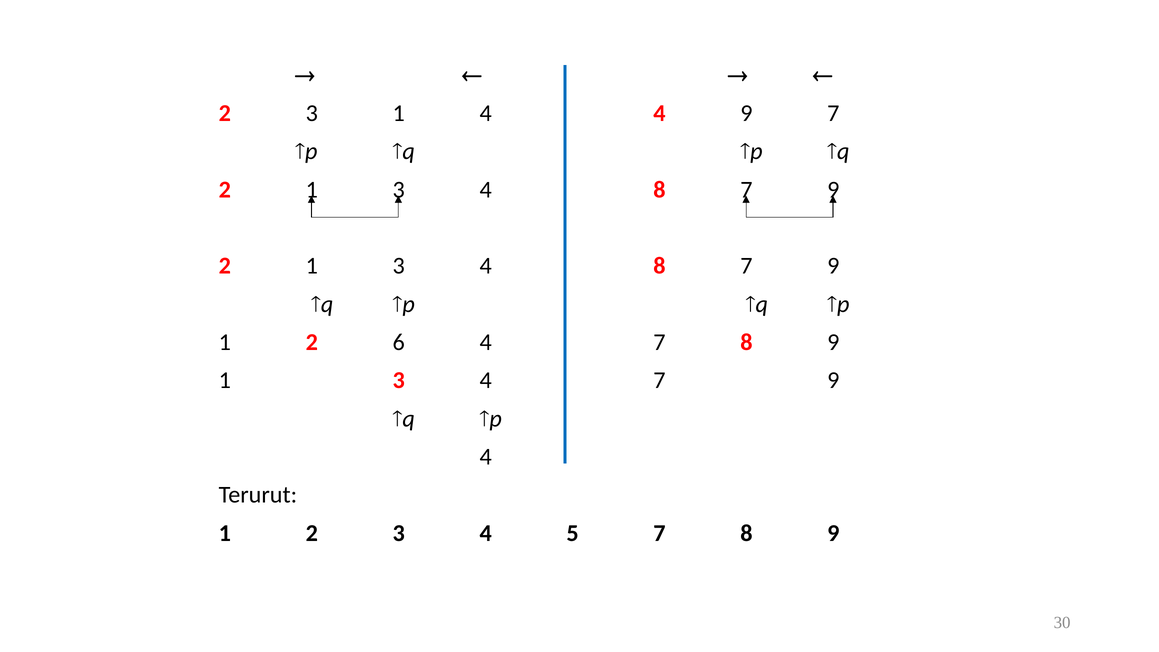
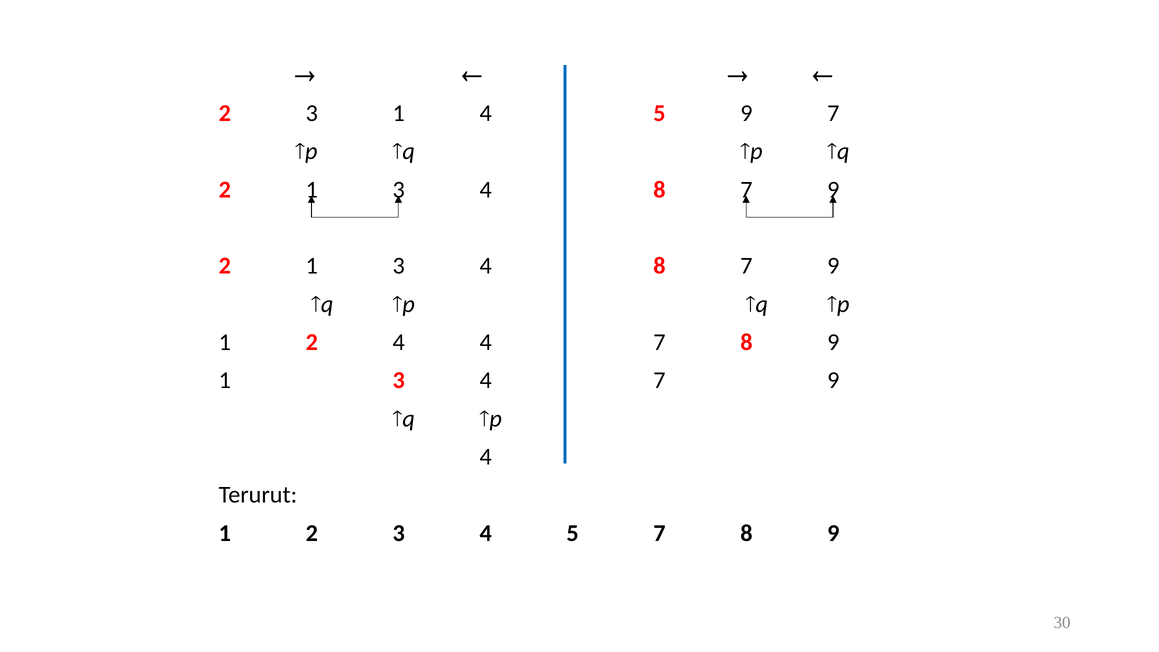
1 4 4: 4 -> 5
2 6: 6 -> 4
